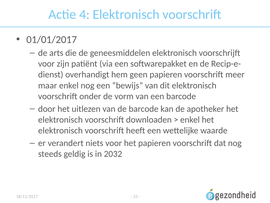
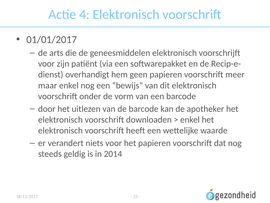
2032: 2032 -> 2014
